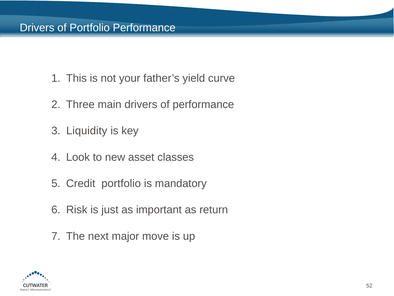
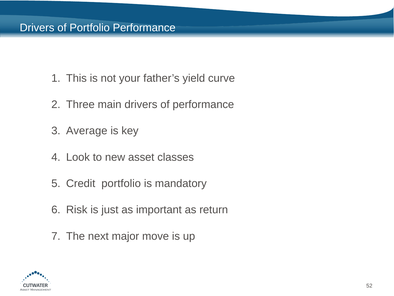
Liquidity: Liquidity -> Average
